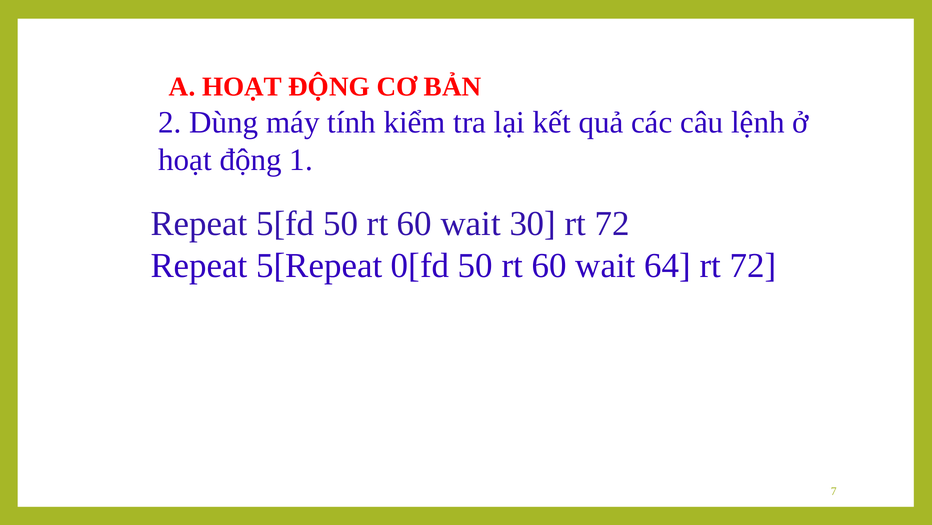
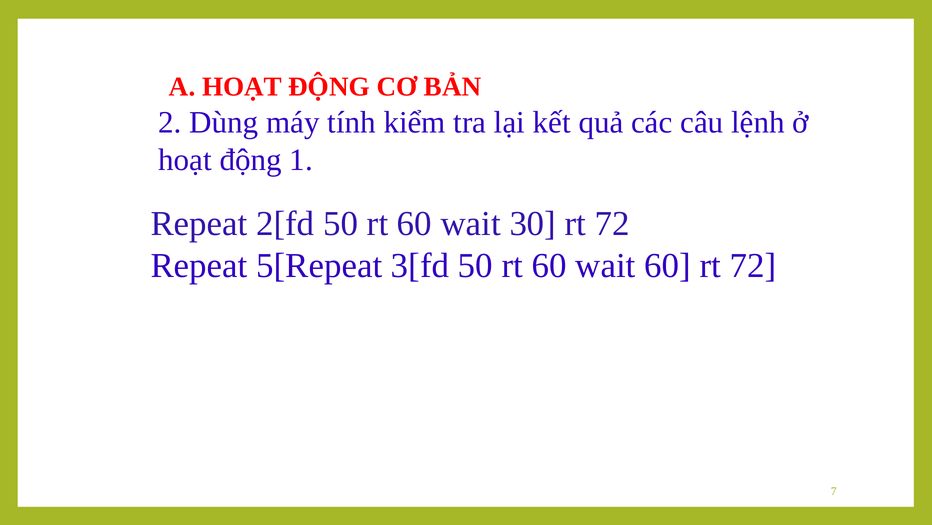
5[fd: 5[fd -> 2[fd
0[fd: 0[fd -> 3[fd
wait 64: 64 -> 60
